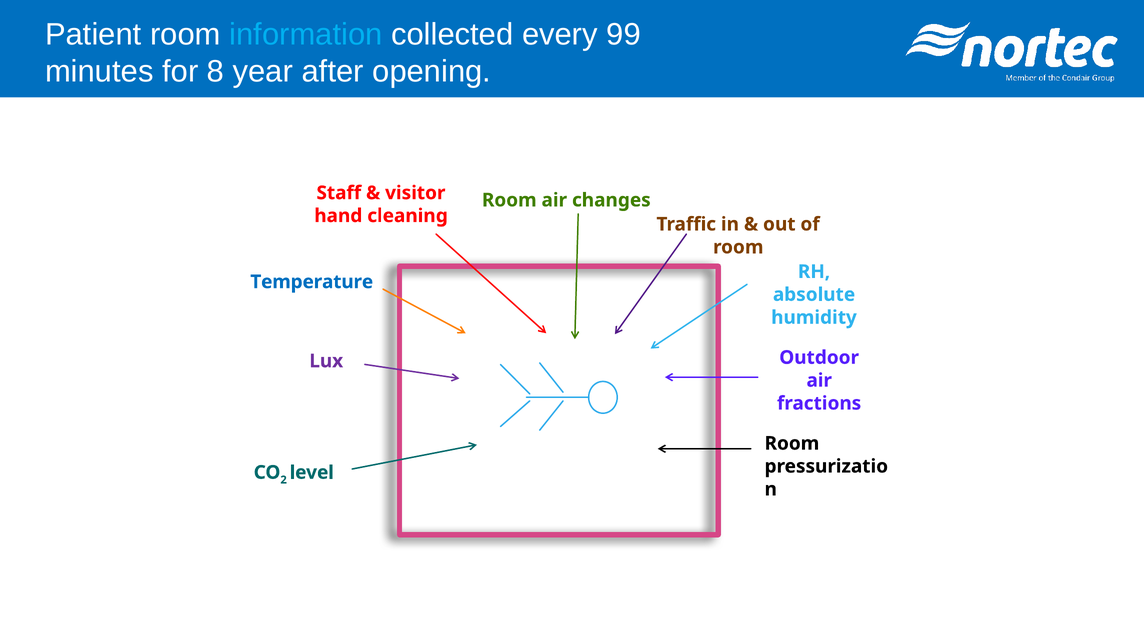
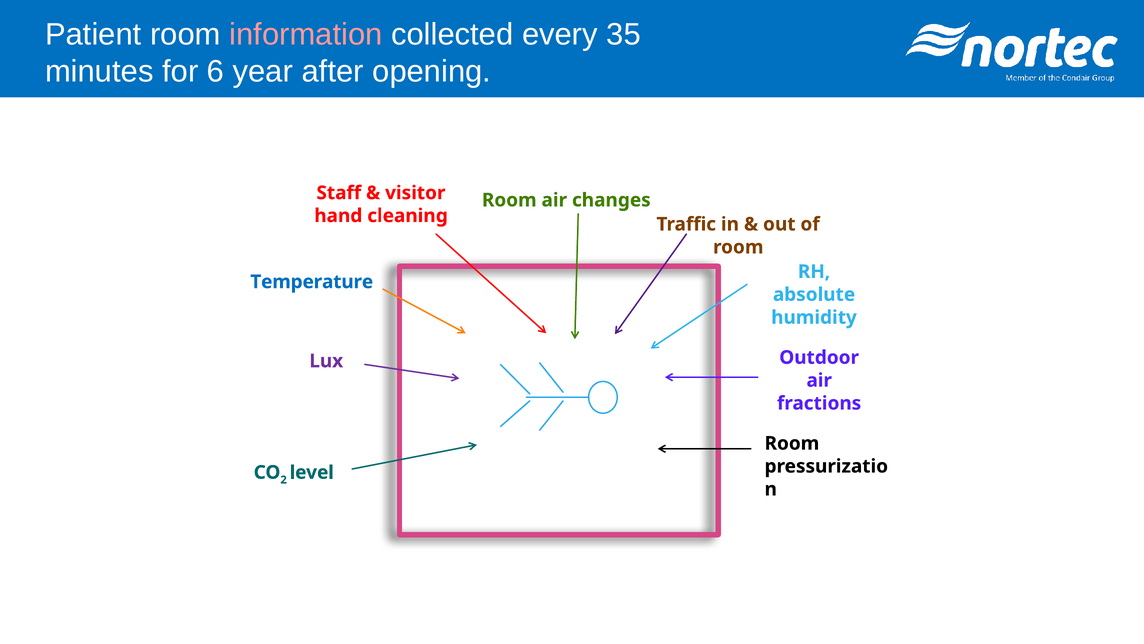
information colour: light blue -> pink
99: 99 -> 35
8: 8 -> 6
